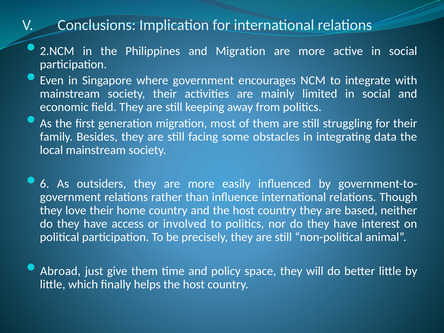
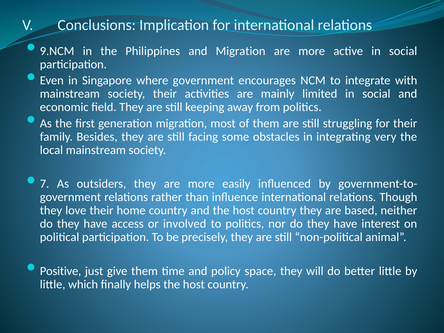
2.NCM: 2.NCM -> 9.NCM
data: data -> very
6: 6 -> 7
Abroad: Abroad -> Positive
